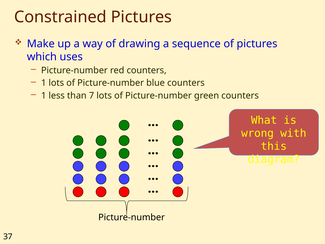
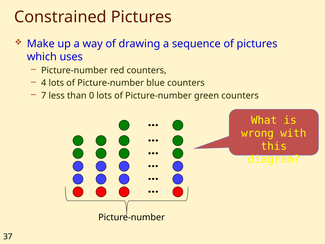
1 at (44, 83): 1 -> 4
1 at (44, 96): 1 -> 7
7: 7 -> 0
